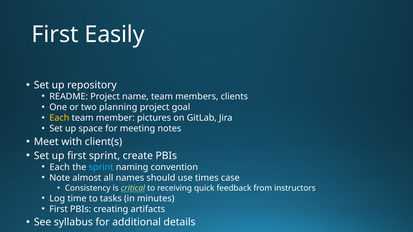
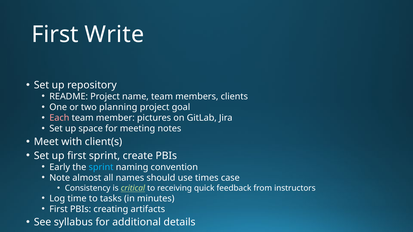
Easily: Easily -> Write
Each at (59, 118) colour: yellow -> pink
Each at (60, 167): Each -> Early
